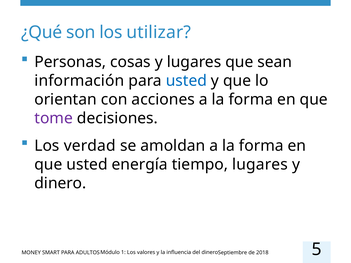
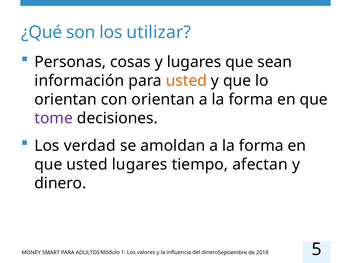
usted at (186, 81) colour: blue -> orange
con acciones: acciones -> orientan
usted energía: energía -> lugares
tiempo lugares: lugares -> afectan
